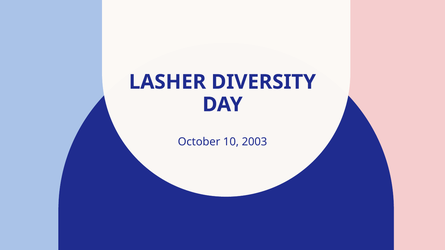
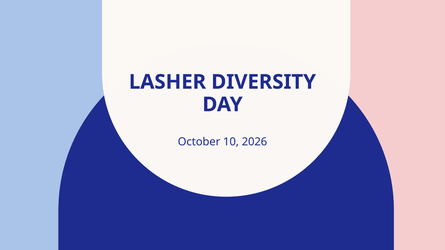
2003: 2003 -> 2026
